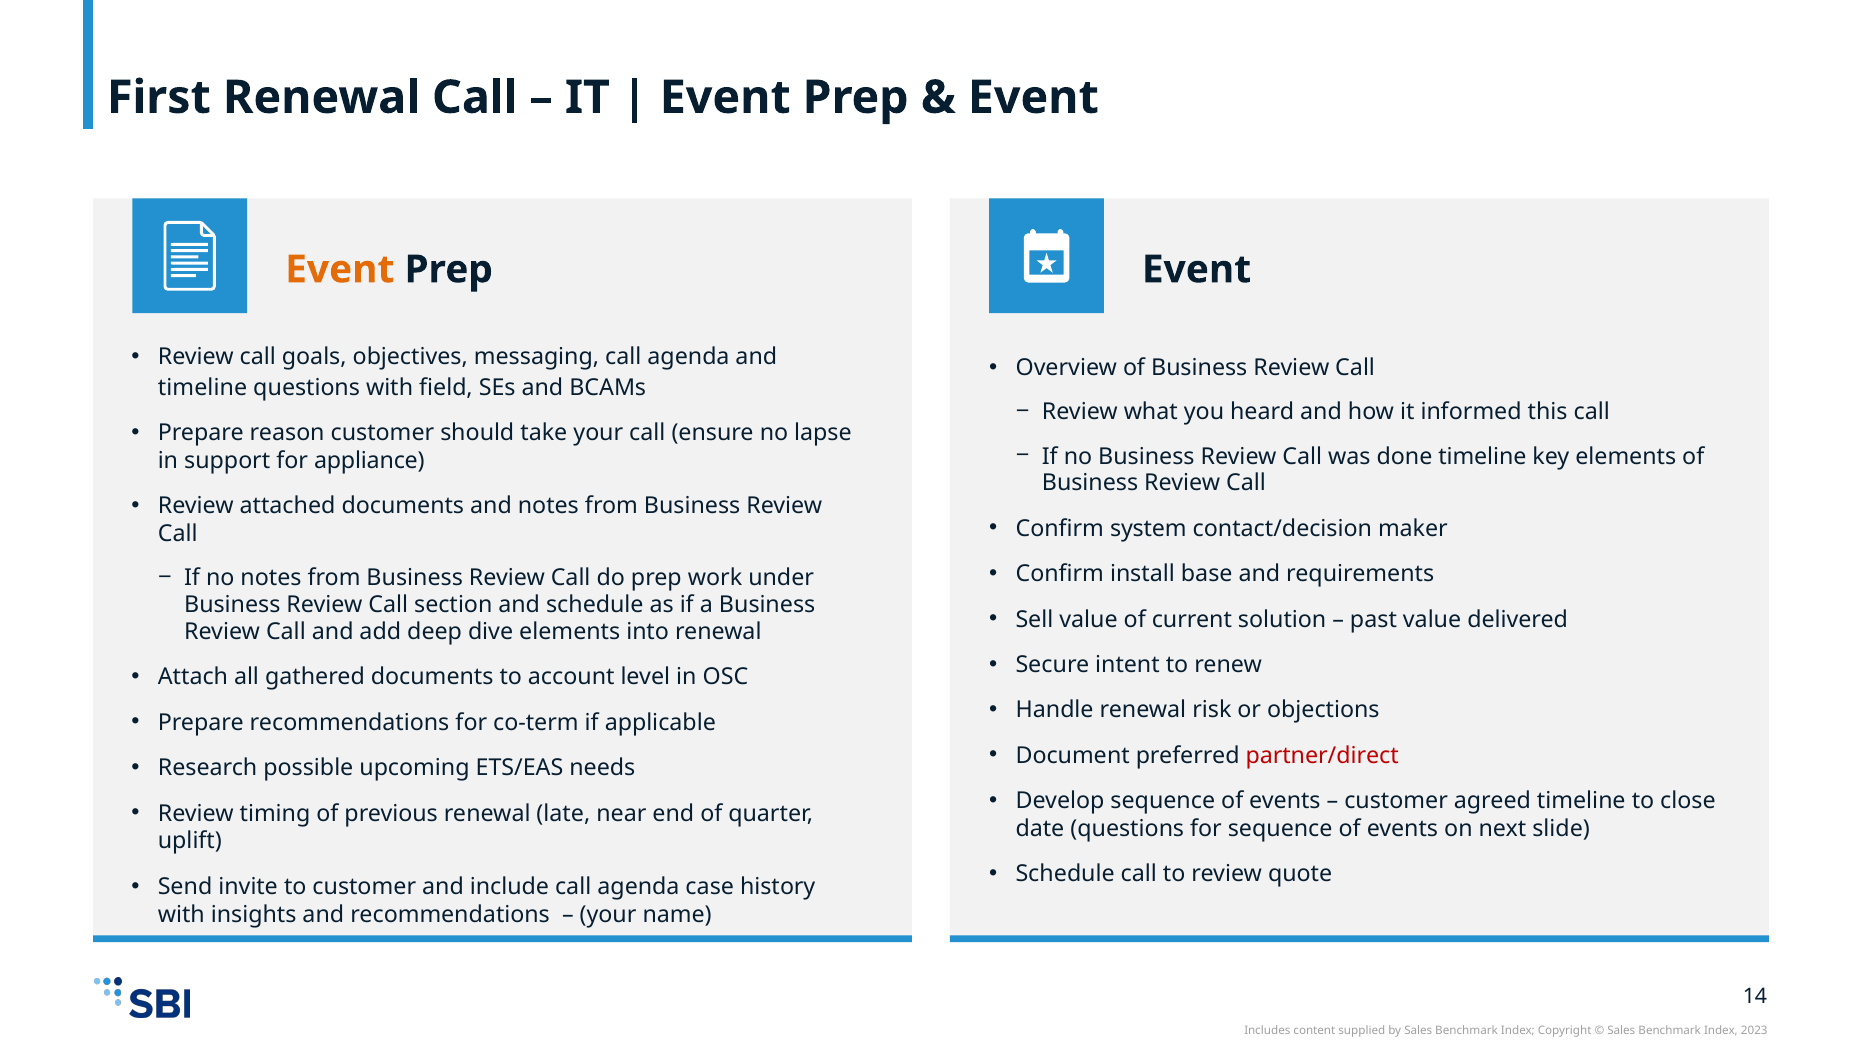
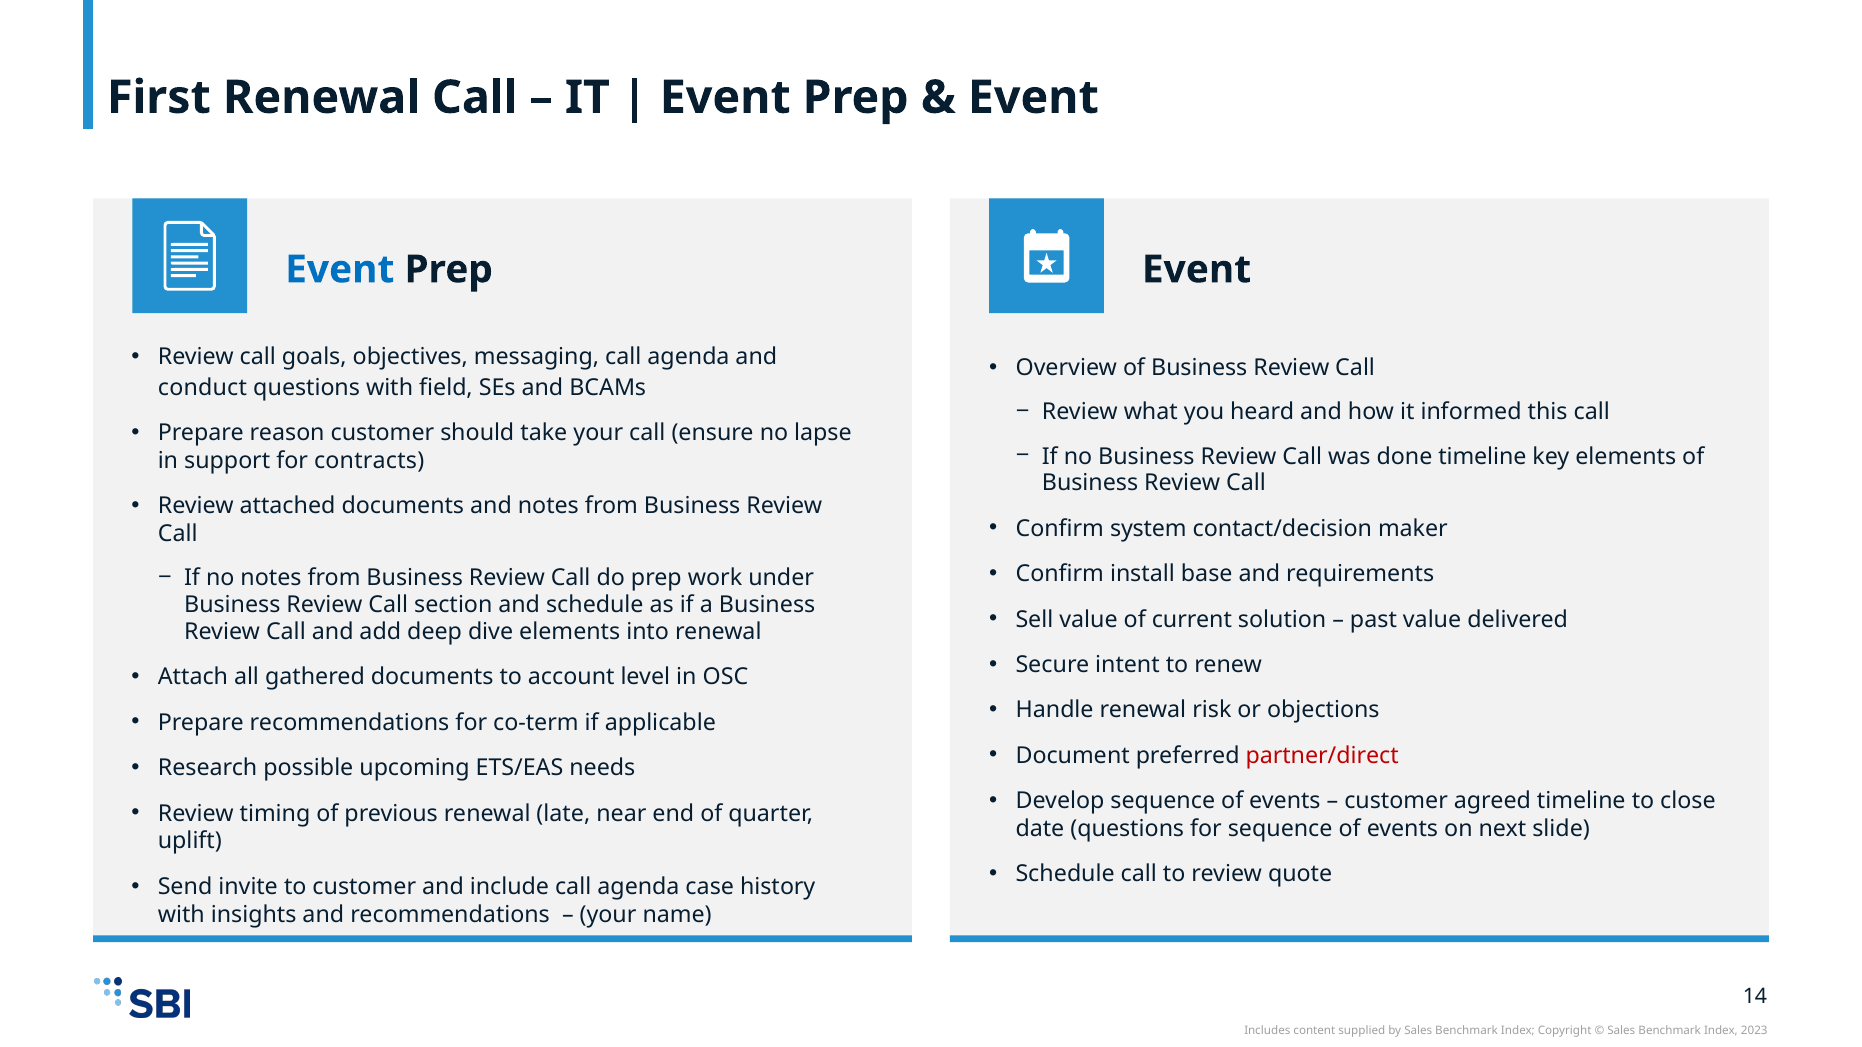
Event at (340, 270) colour: orange -> blue
timeline at (203, 388): timeline -> conduct
appliance: appliance -> contracts
